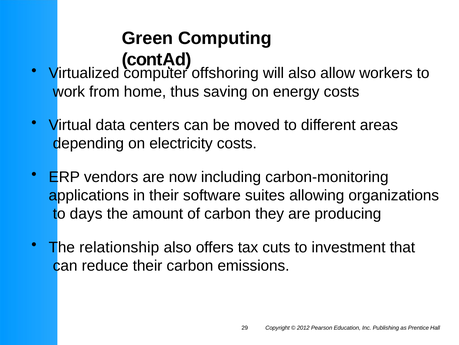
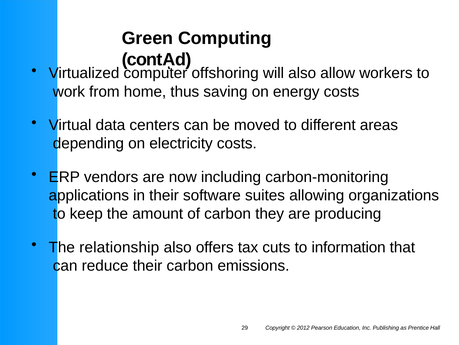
days: days -> keep
investment: investment -> information
